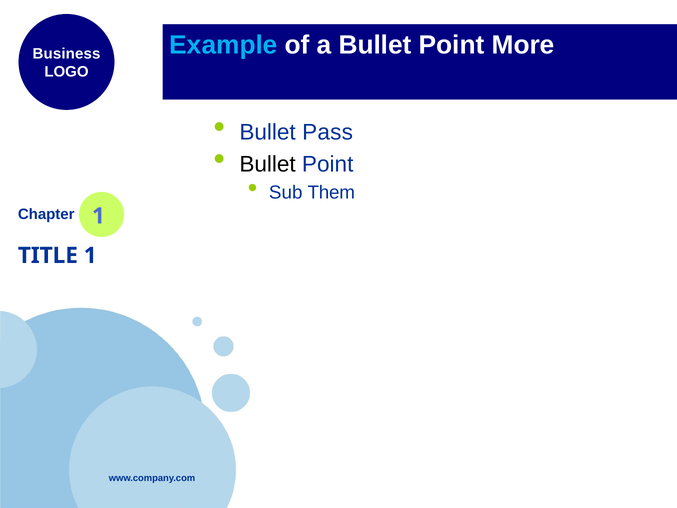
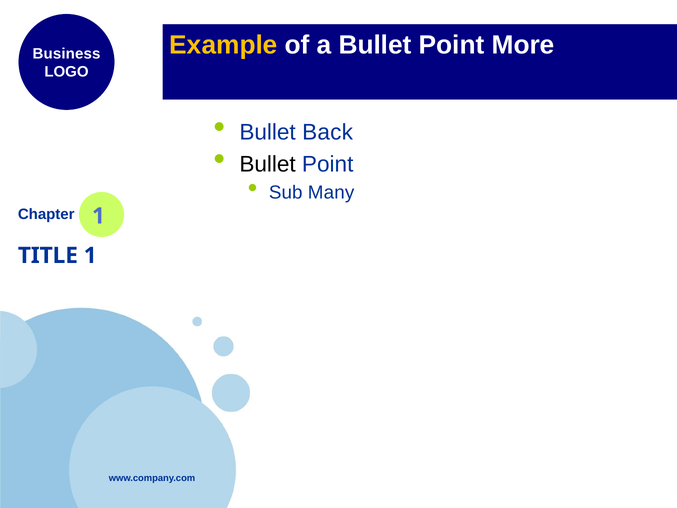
Example colour: light blue -> yellow
Pass: Pass -> Back
Them: Them -> Many
